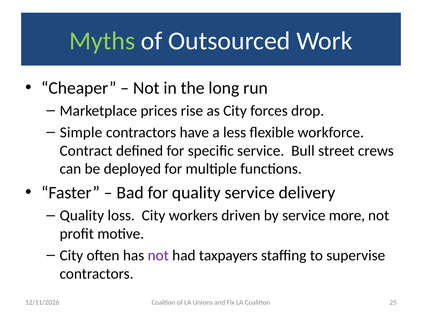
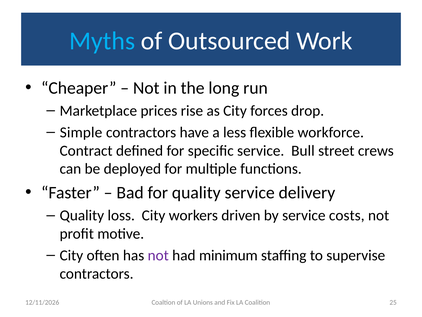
Myths colour: light green -> light blue
more: more -> costs
taxpayers: taxpayers -> minimum
